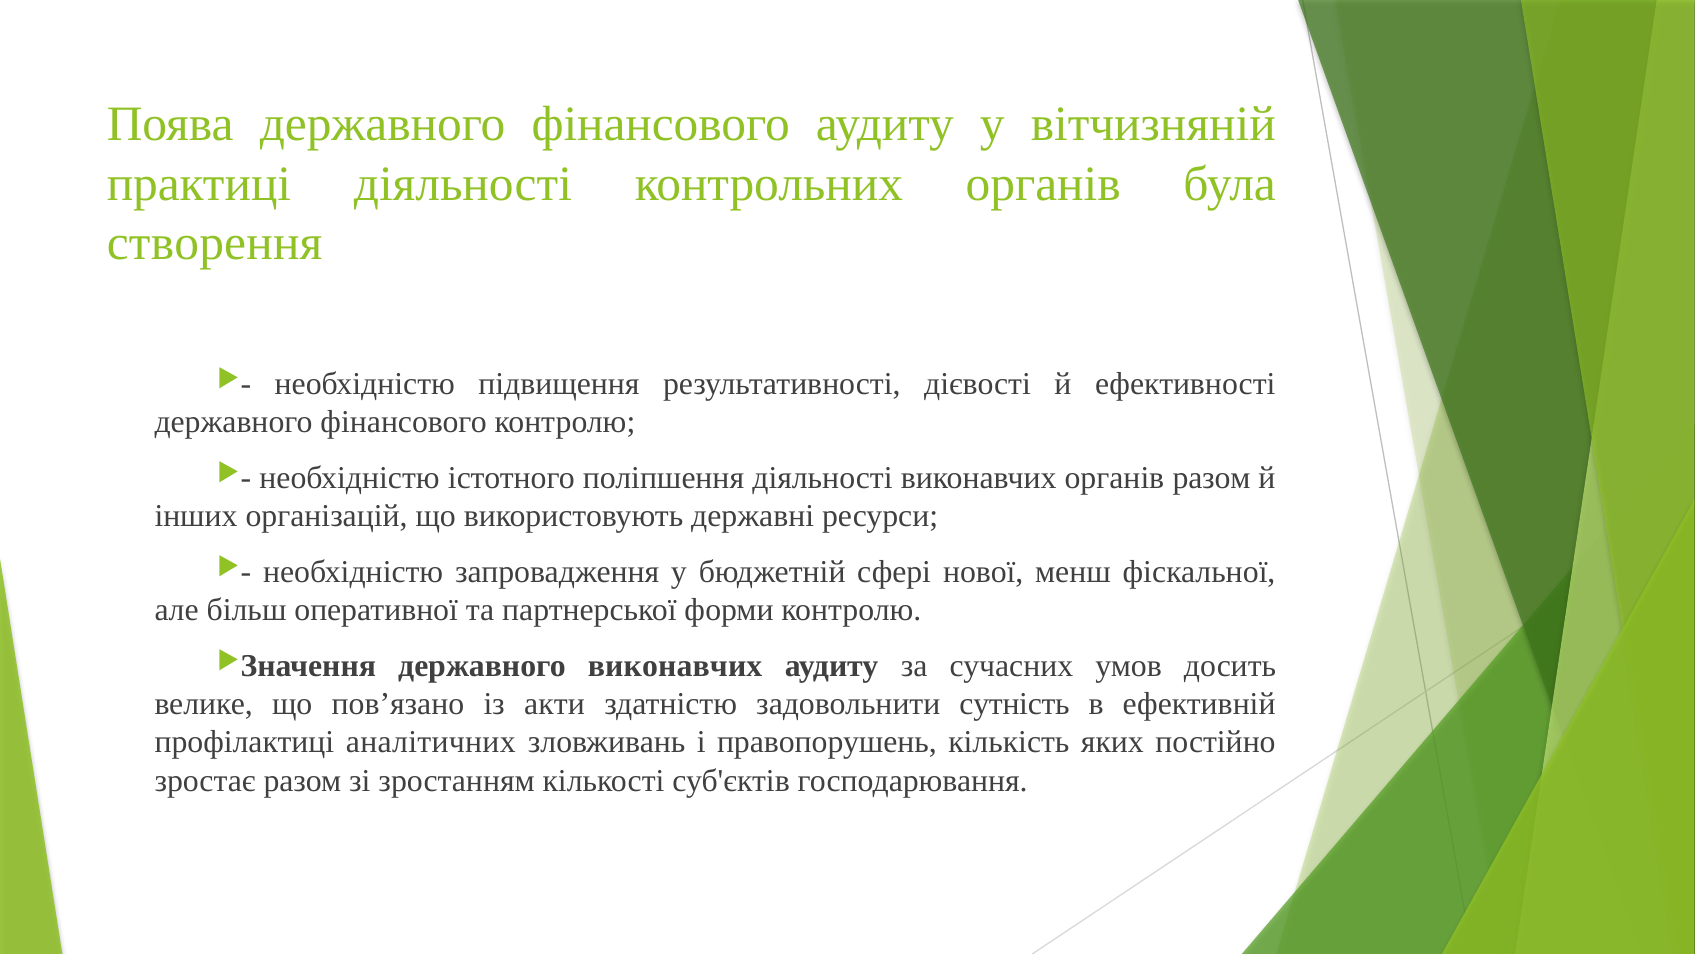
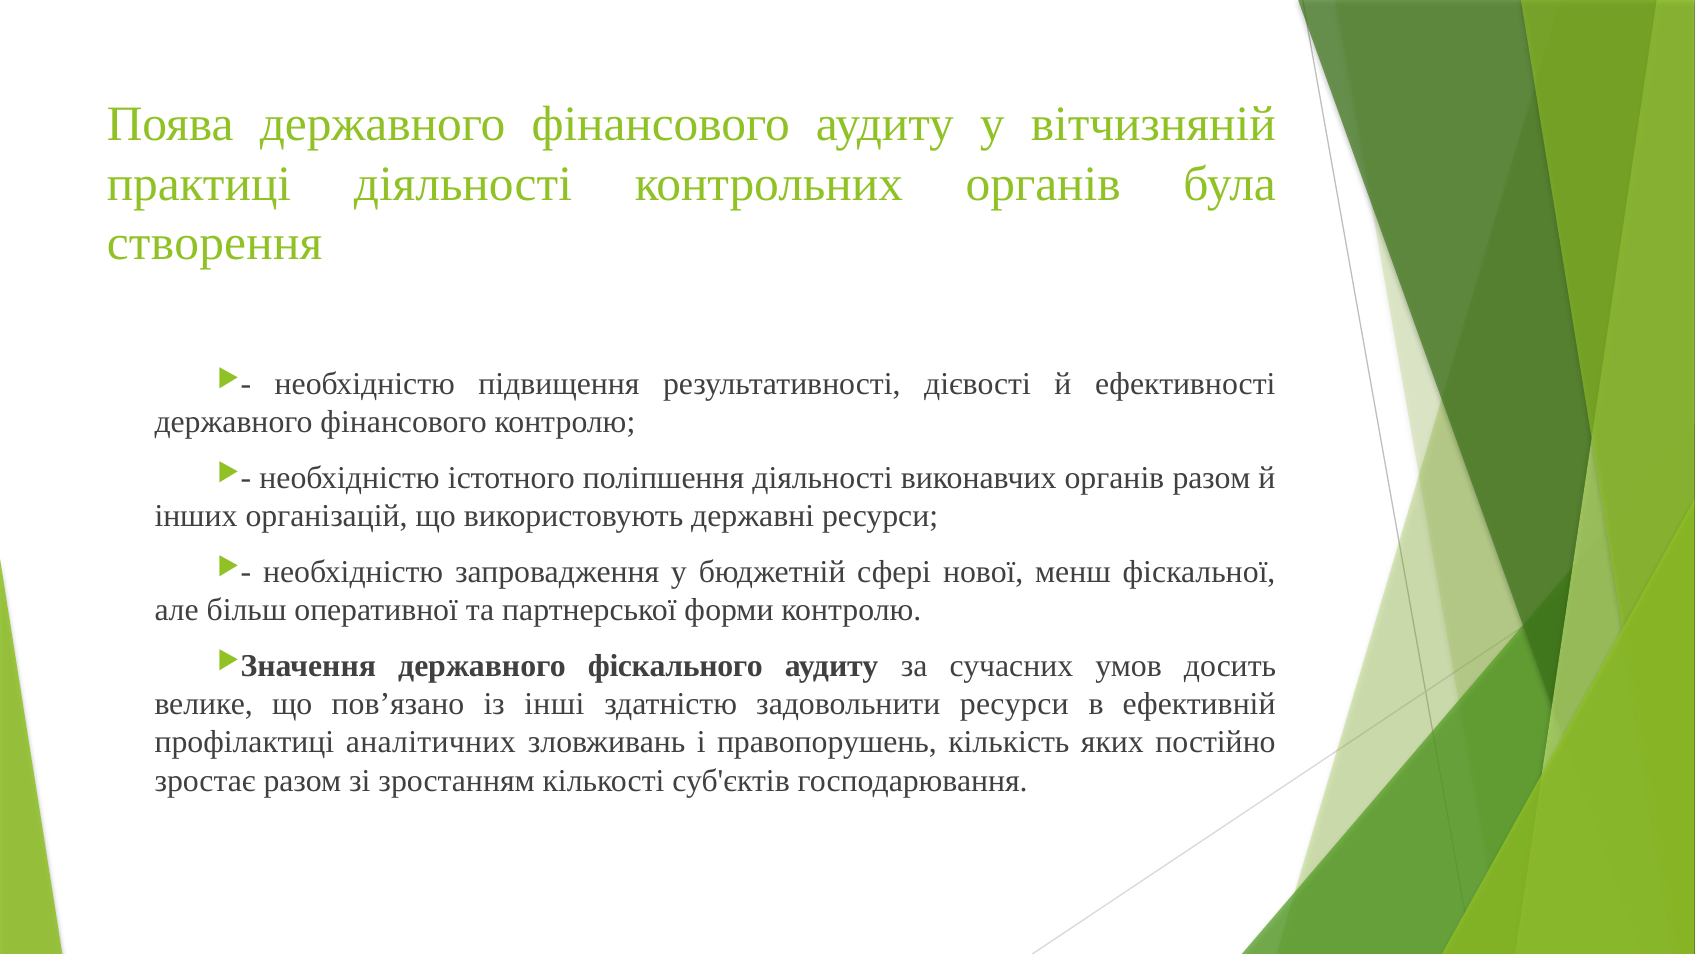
державного виконавчих: виконавчих -> фіскального
акти: акти -> інші
задовольнити сутність: сутність -> ресурси
